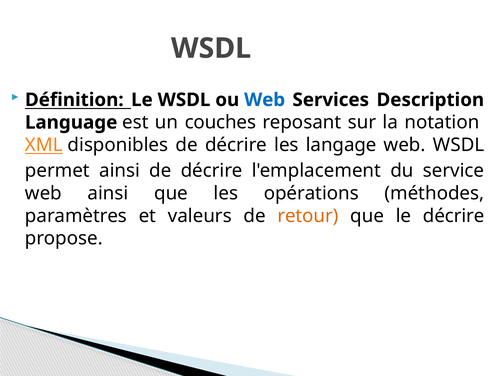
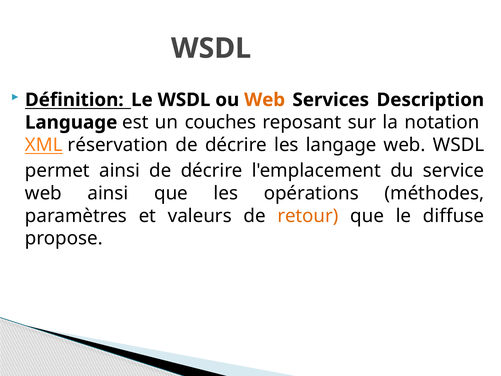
Web at (265, 100) colour: blue -> orange
disponibles: disponibles -> réservation
le décrire: décrire -> diffuse
